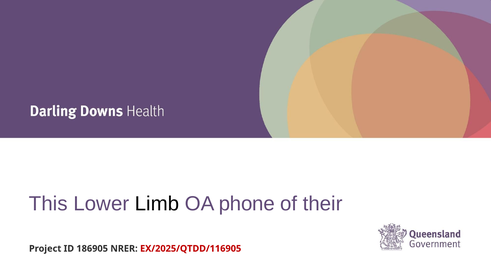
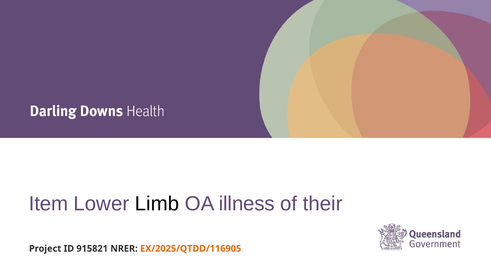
This: This -> Item
phone: phone -> illness
186905: 186905 -> 915821
EX/2025/QTDD/116905 colour: red -> orange
